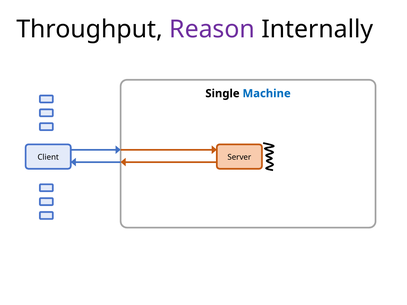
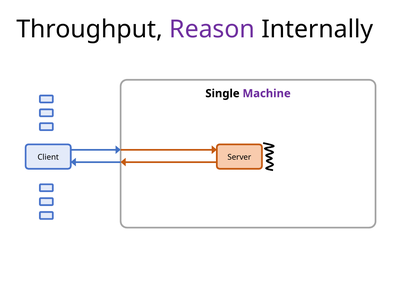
Machine colour: blue -> purple
